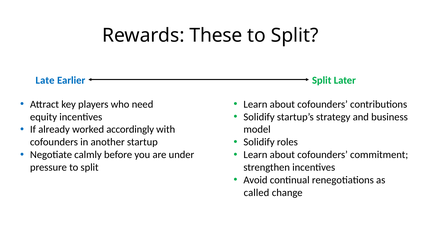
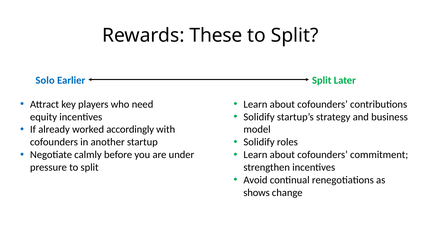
Late: Late -> Solo
called: called -> shows
